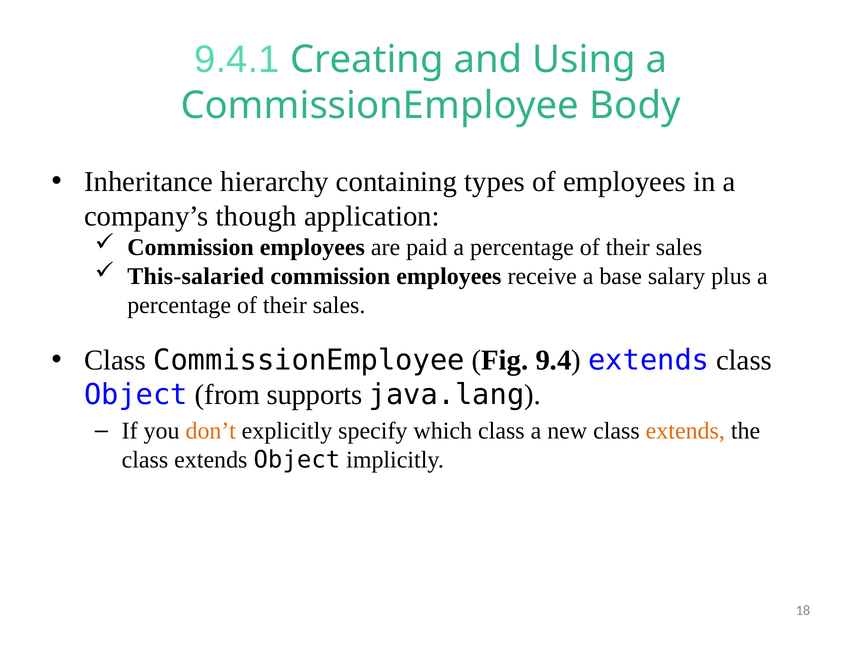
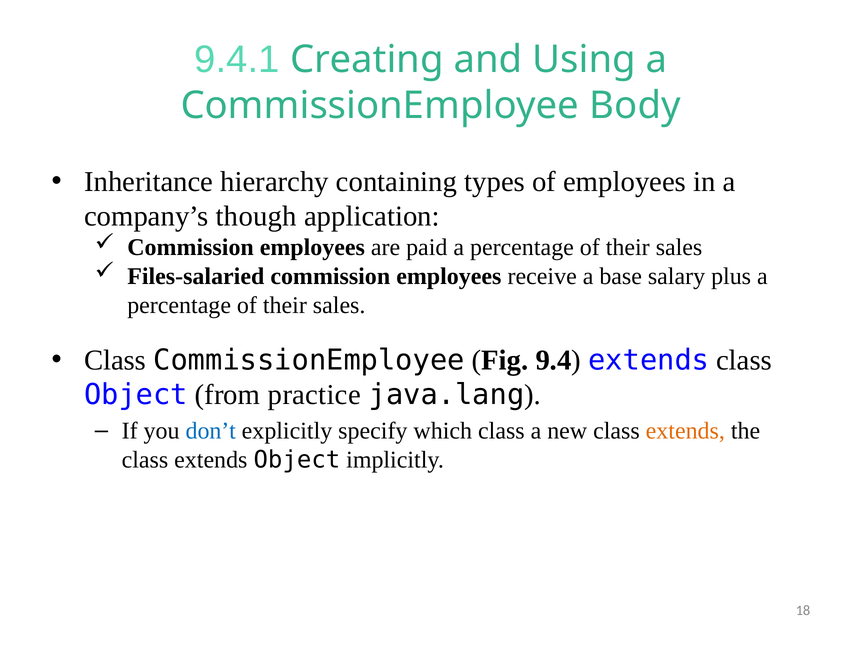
This-salaried: This-salaried -> Files-salaried
supports: supports -> practice
don’t colour: orange -> blue
